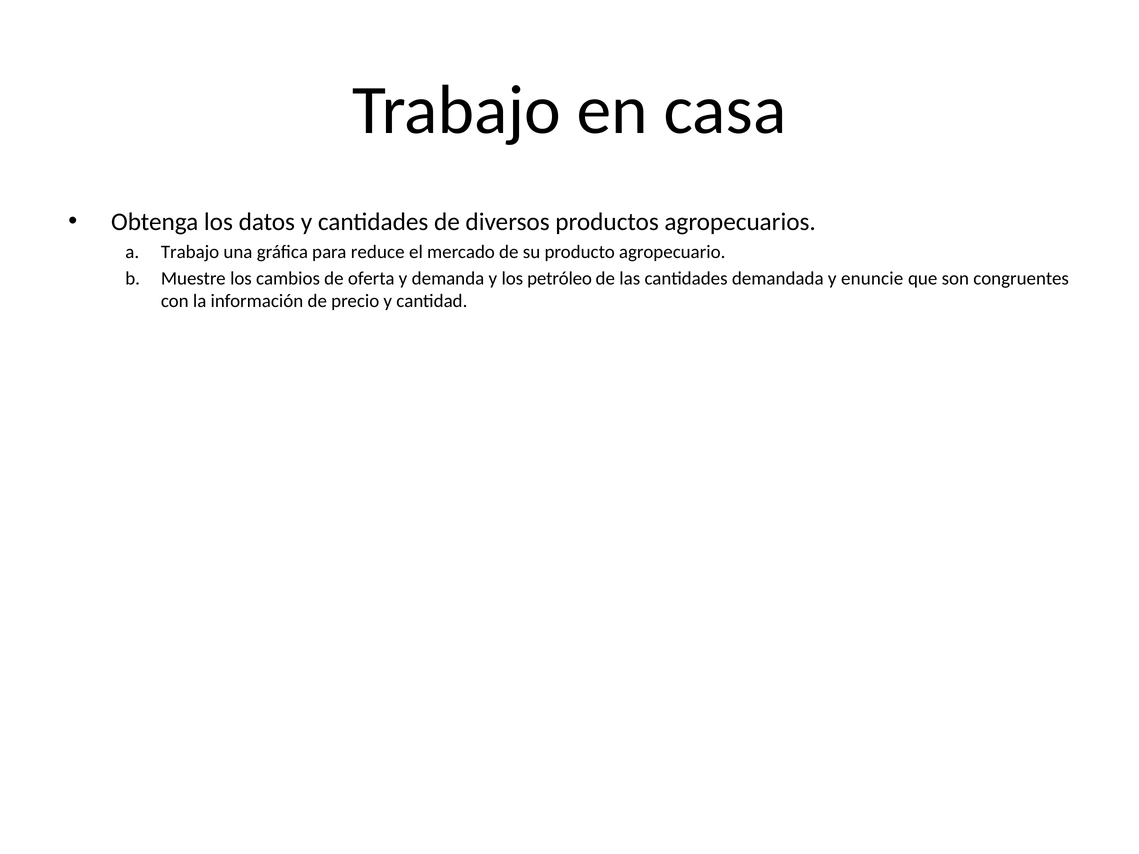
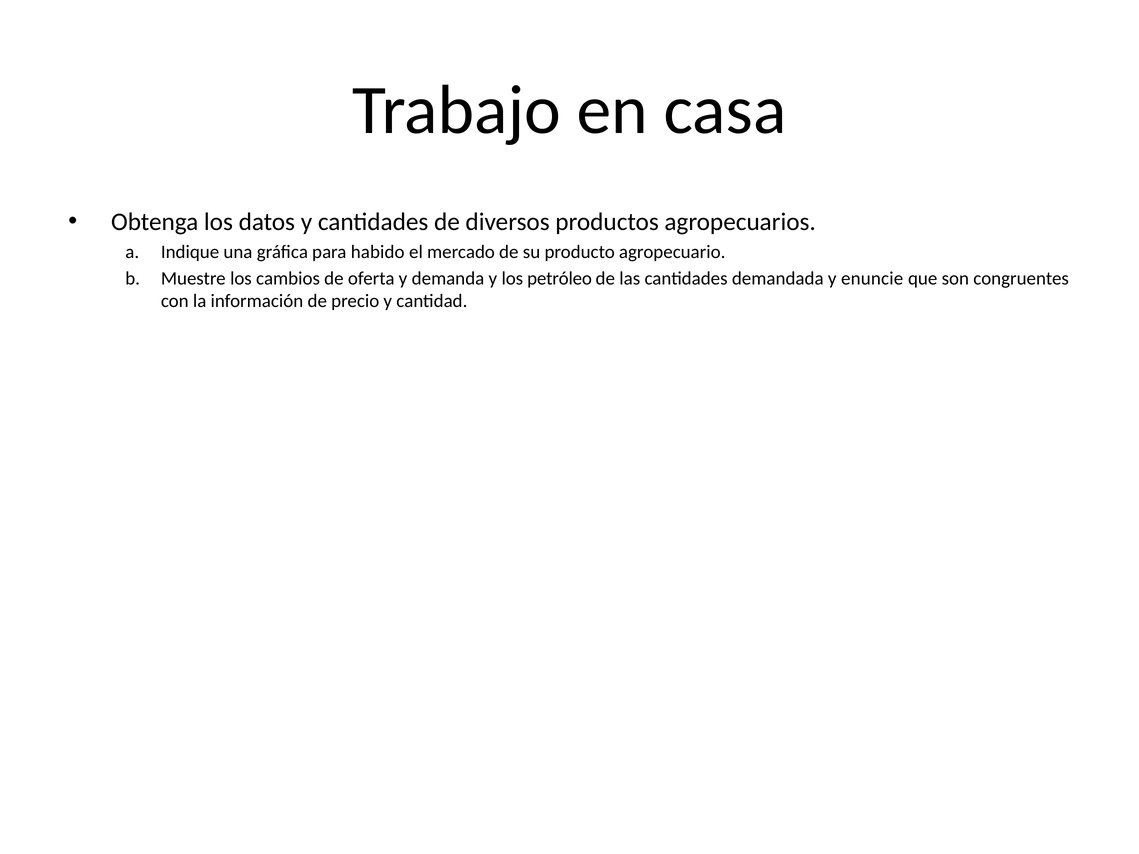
Trabajo at (190, 252): Trabajo -> Indique
reduce: reduce -> habido
